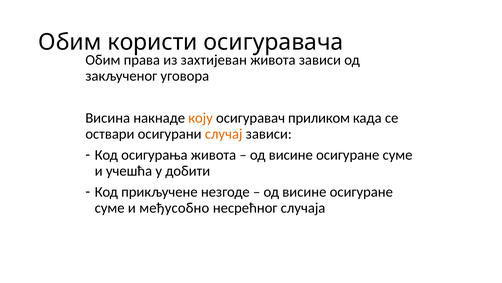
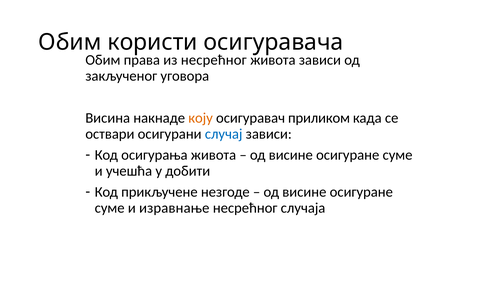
из захтијеван: захтијеван -> несрећног
случај colour: orange -> blue
међусобно: међусобно -> изравнање
